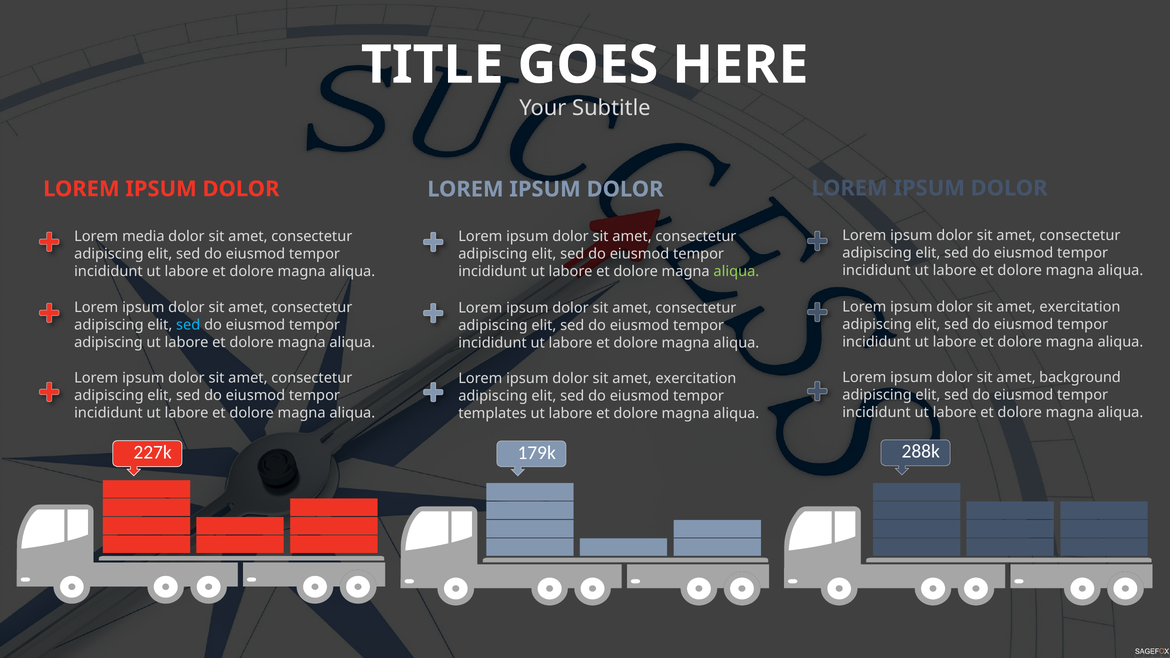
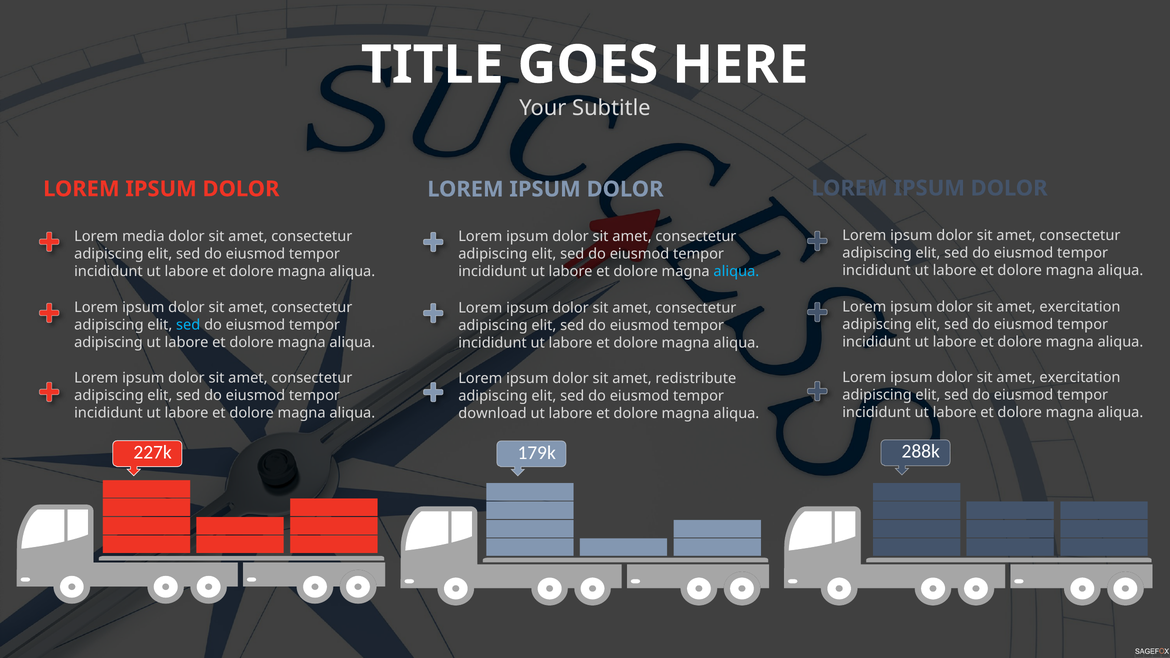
aliqua at (736, 272) colour: light green -> light blue
background at (1080, 377): background -> exercitation
exercitation at (696, 378): exercitation -> redistribute
templates: templates -> download
